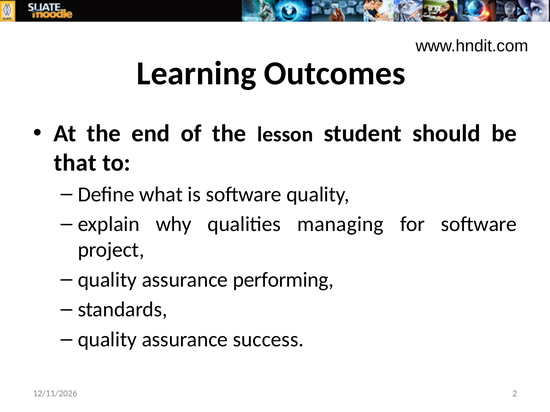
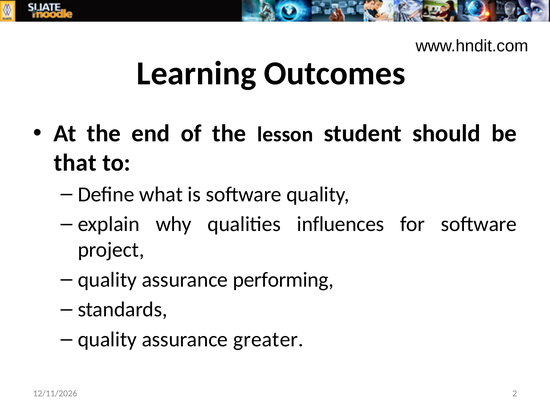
managing: managing -> influences
success: success -> greater
